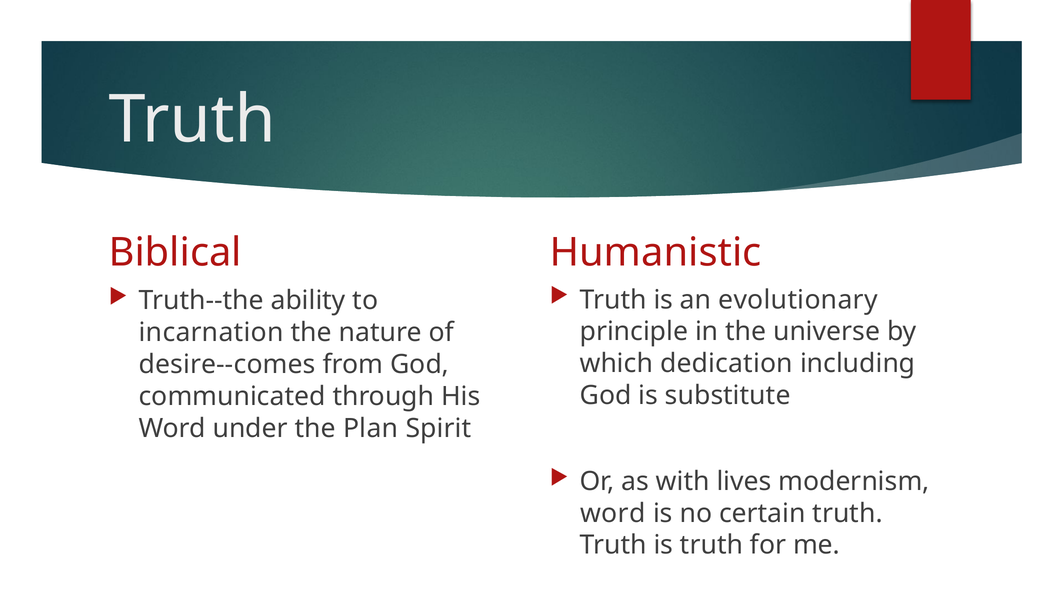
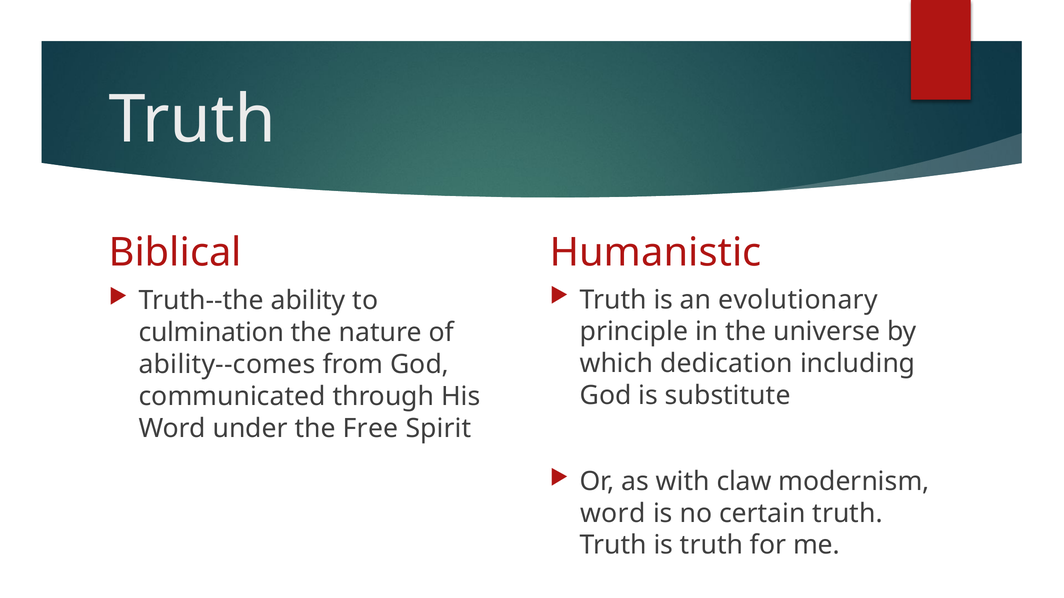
incarnation: incarnation -> culmination
desire--comes: desire--comes -> ability--comes
Plan: Plan -> Free
lives: lives -> claw
